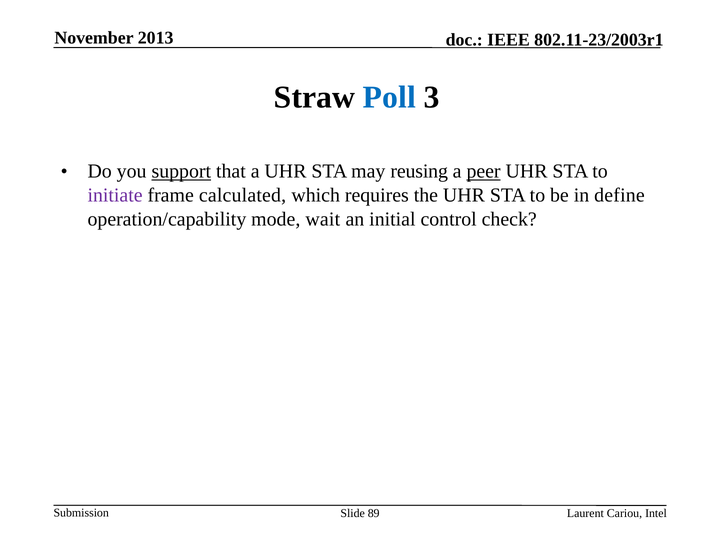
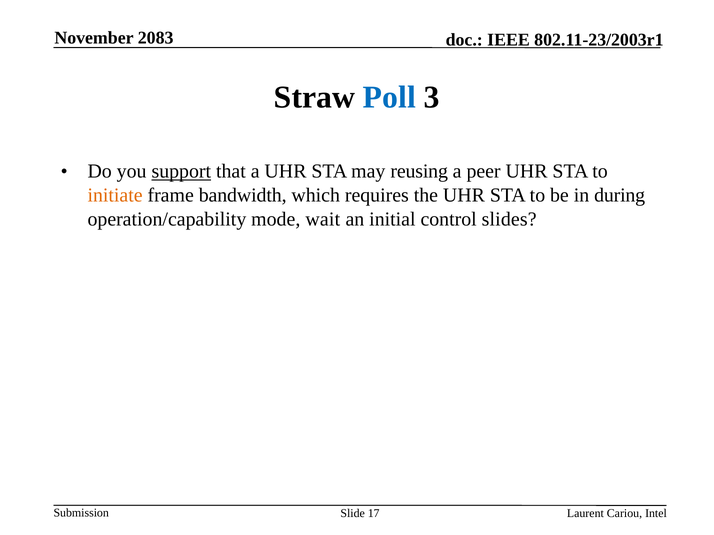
2013: 2013 -> 2083
peer underline: present -> none
initiate colour: purple -> orange
calculated: calculated -> bandwidth
define: define -> during
check: check -> slides
89: 89 -> 17
